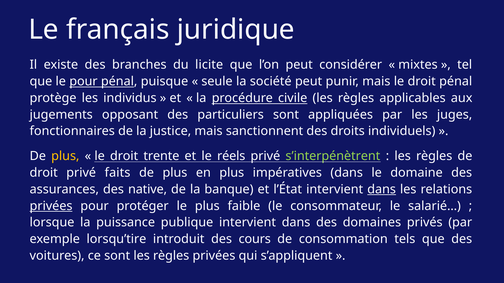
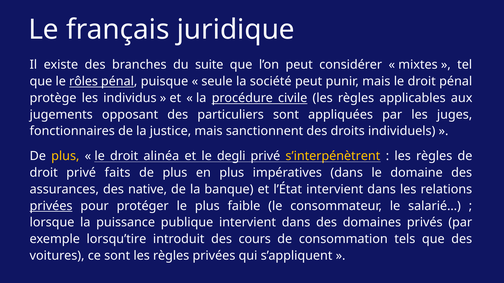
licite: licite -> suite
le pour: pour -> rôles
trente: trente -> alinéa
réels: réels -> degli
s’interpénètrent colour: light green -> yellow
dans at (382, 190) underline: present -> none
